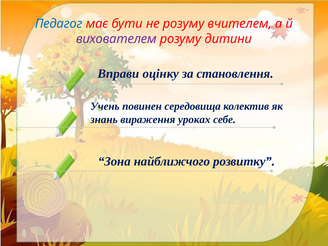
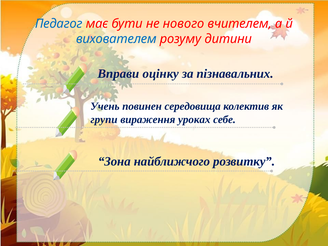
не розуму: розуму -> нового
вихователем colour: purple -> blue
становлення: становлення -> пізнавальних
знань: знань -> групи
